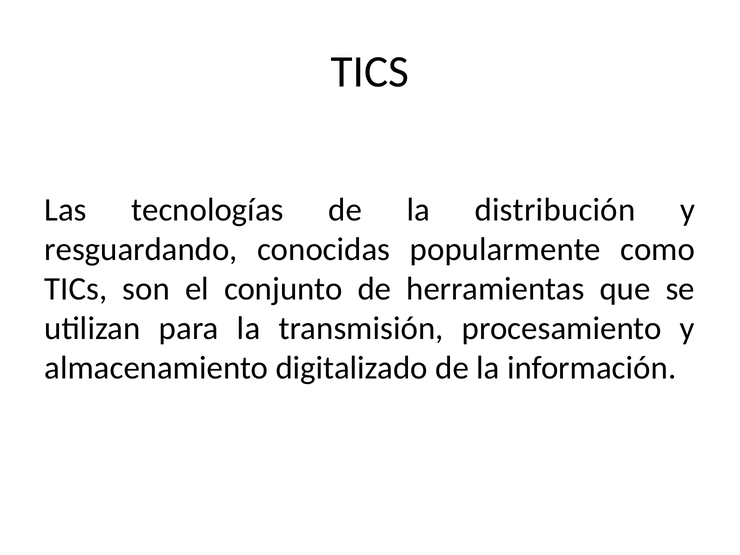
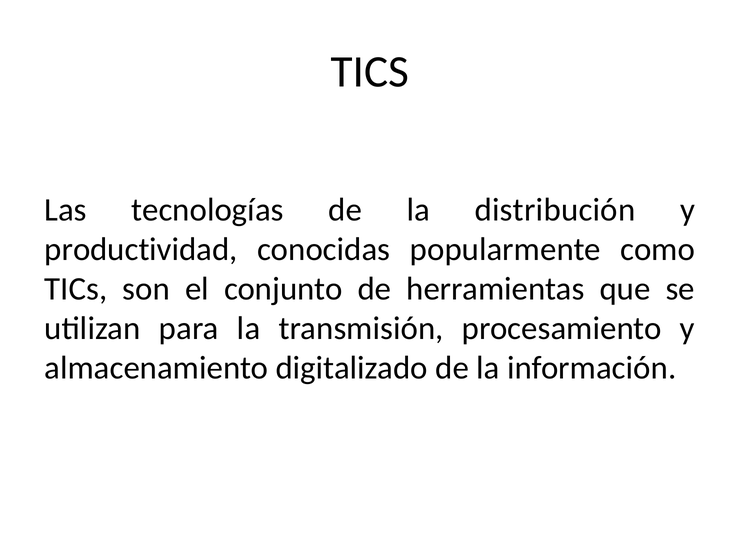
resguardando: resguardando -> productividad
